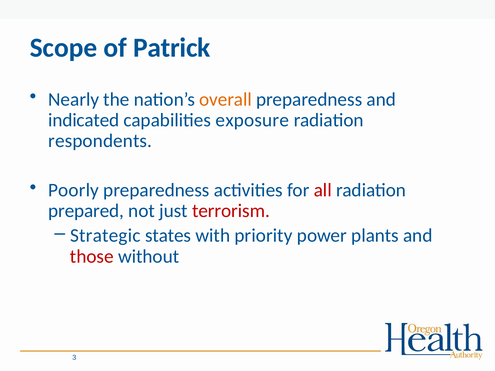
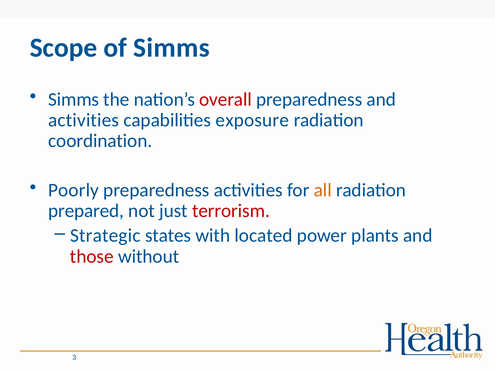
of Patrick: Patrick -> Simms
Nearly at (74, 99): Nearly -> Simms
overall colour: orange -> red
indicated at (84, 120): indicated -> activities
respondents: respondents -> coordination
all colour: red -> orange
priority: priority -> located
